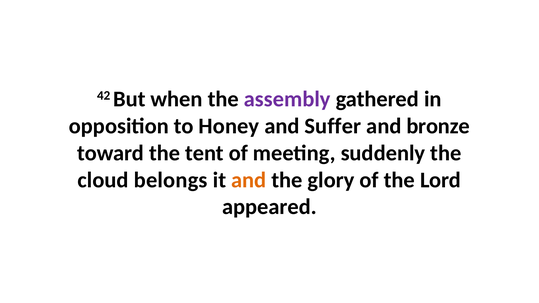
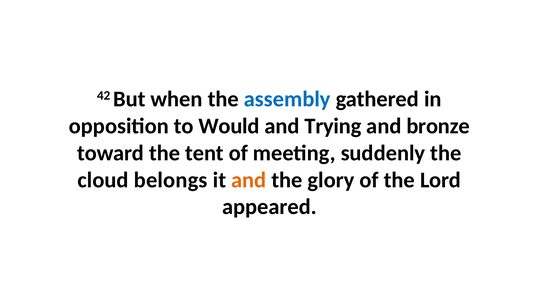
assembly colour: purple -> blue
Honey: Honey -> Would
Suffer: Suffer -> Trying
